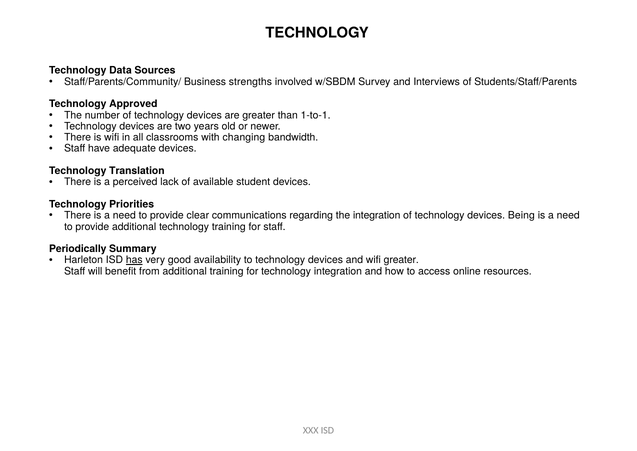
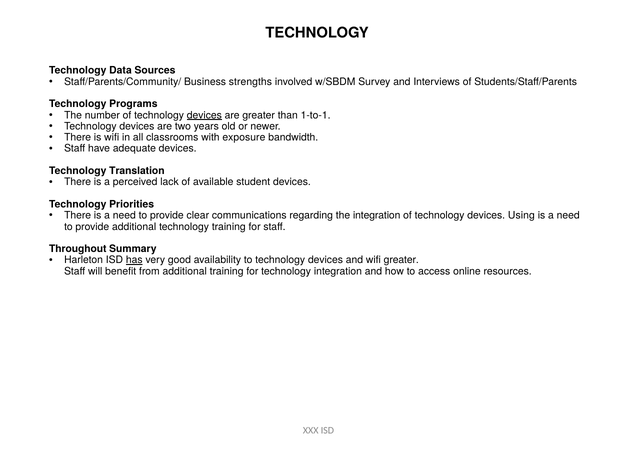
Approved: Approved -> Programs
devices at (204, 115) underline: none -> present
changing: changing -> exposure
Being: Being -> Using
Periodically: Periodically -> Throughout
